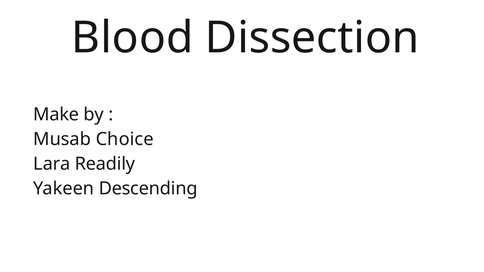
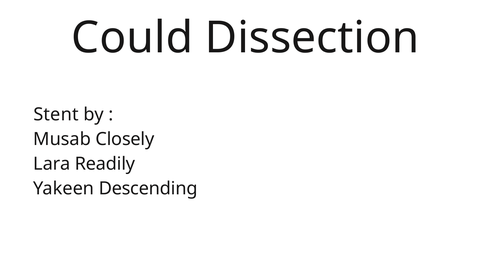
Blood: Blood -> Could
Make: Make -> Stent
Choice: Choice -> Closely
